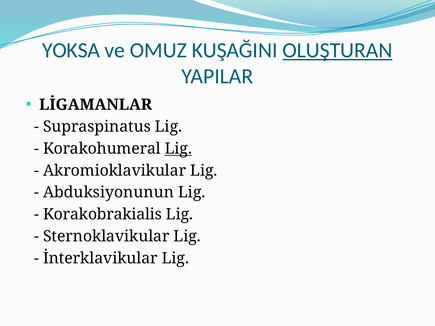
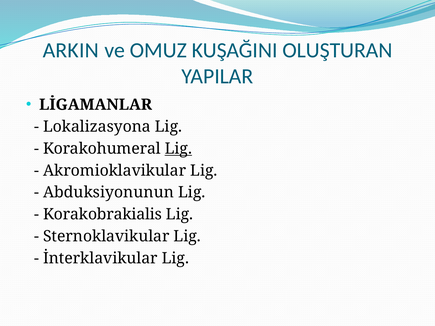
YOKSA: YOKSA -> ARKIN
OLUŞTURAN underline: present -> none
Supraspinatus: Supraspinatus -> Lokalizasyona
